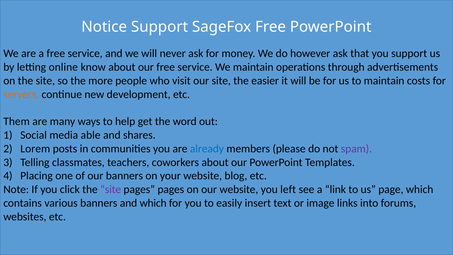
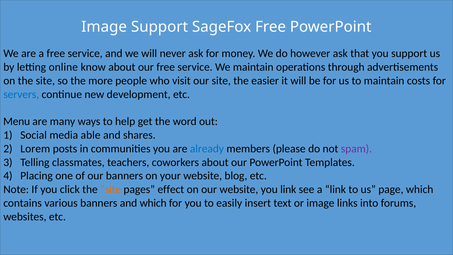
Notice at (104, 27): Notice -> Image
servers colour: orange -> blue
Them: Them -> Menu
site at (111, 189) colour: purple -> orange
pages pages: pages -> effect
you left: left -> link
